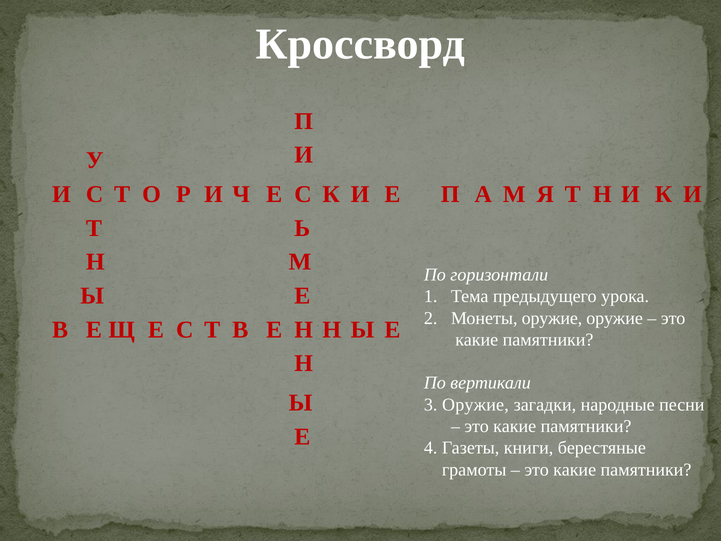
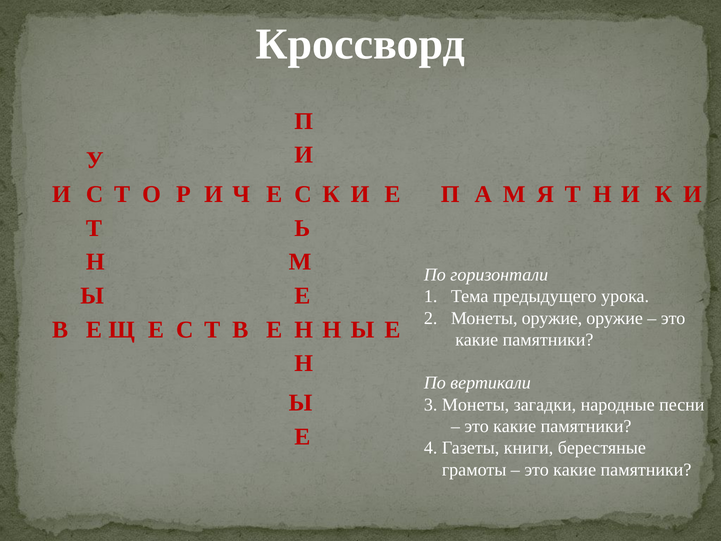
3 Оружие: Оружие -> Монеты
